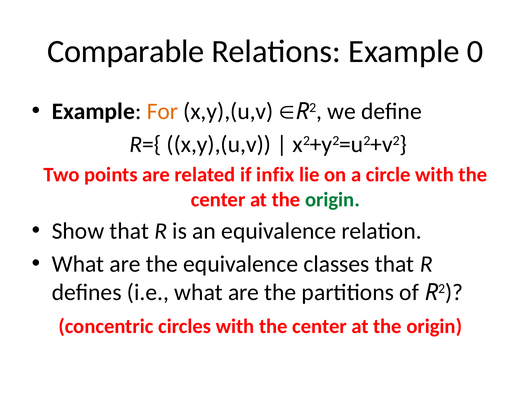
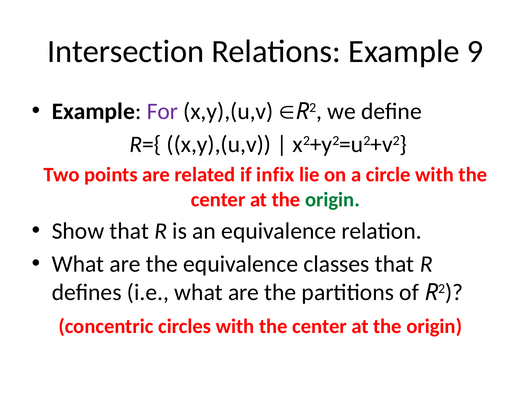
Comparable: Comparable -> Intersection
0: 0 -> 9
For colour: orange -> purple
